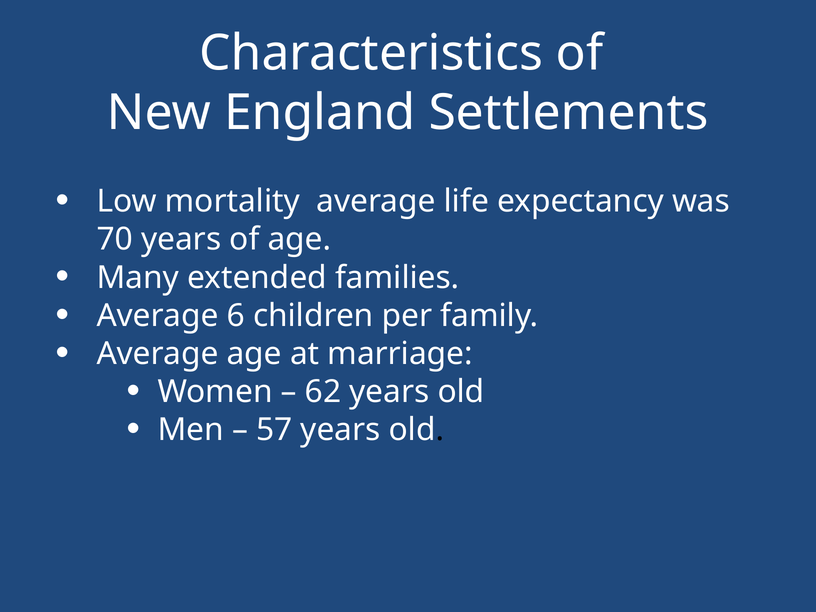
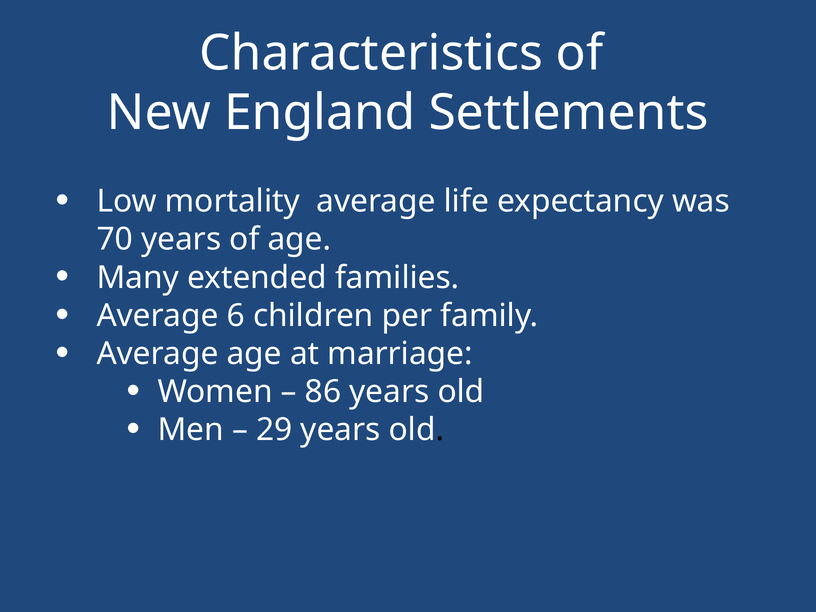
62: 62 -> 86
57: 57 -> 29
